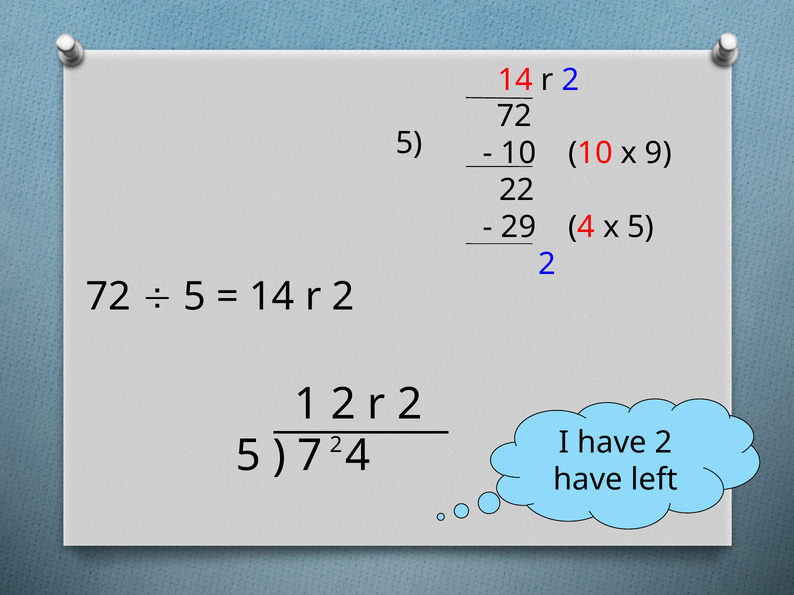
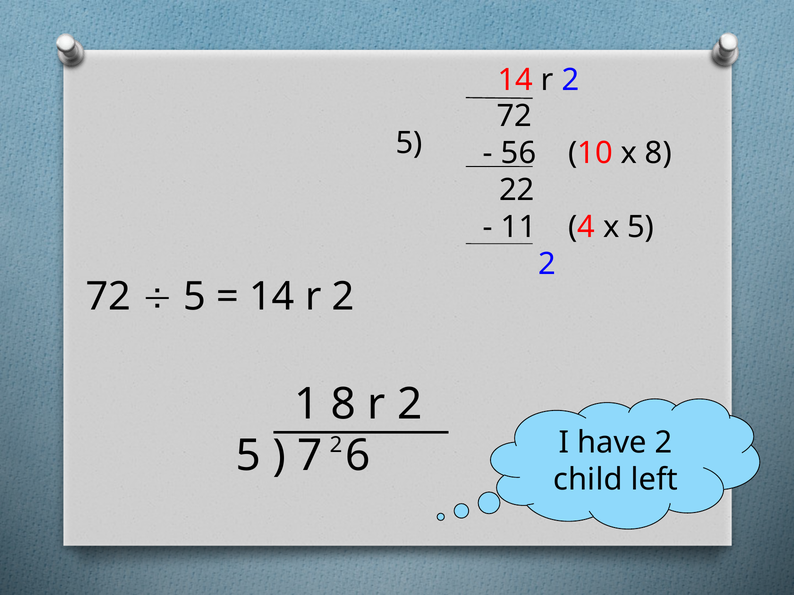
10 at (519, 153): 10 -> 56
x 9: 9 -> 8
29: 29 -> 11
1 2: 2 -> 8
7 4: 4 -> 6
have at (588, 480): have -> child
